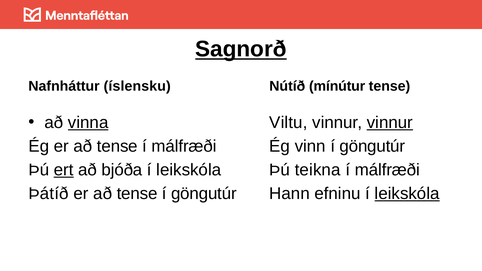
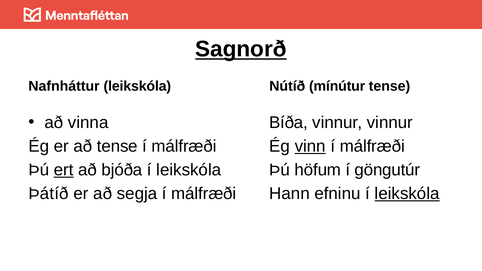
Nafnháttur íslensku: íslensku -> leikskóla
vinna underline: present -> none
Viltu: Viltu -> Bíða
vinnur at (390, 123) underline: present -> none
vinn underline: none -> present
göngutúr at (372, 146): göngutúr -> málfræði
teikna: teikna -> höfum
málfræði at (387, 170): málfræði -> göngutúr
tense at (137, 194): tense -> segja
göngutúr at (204, 194): göngutúr -> málfræði
